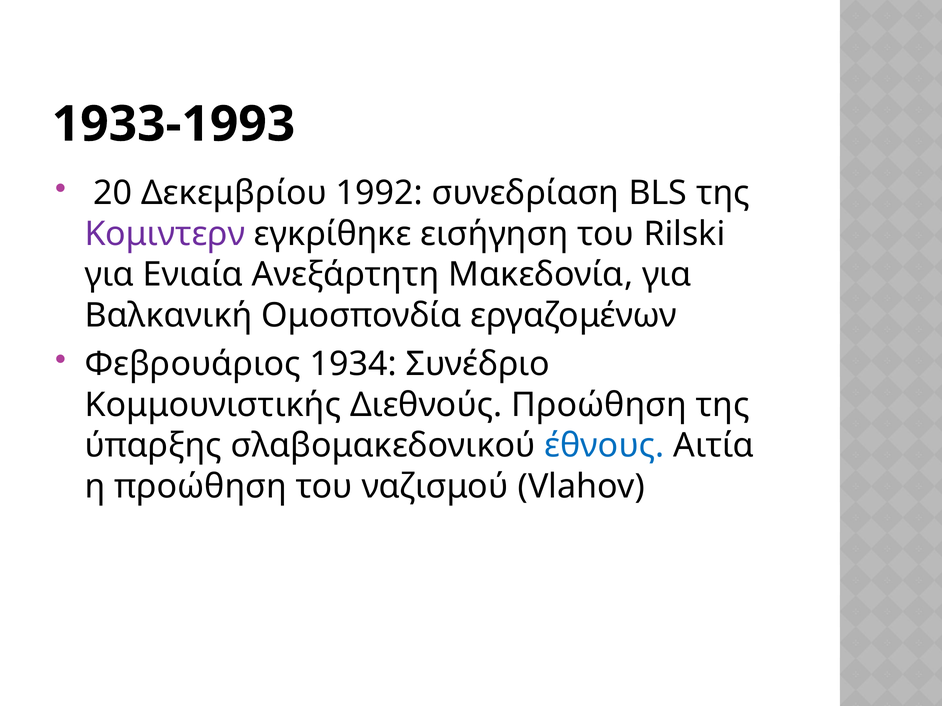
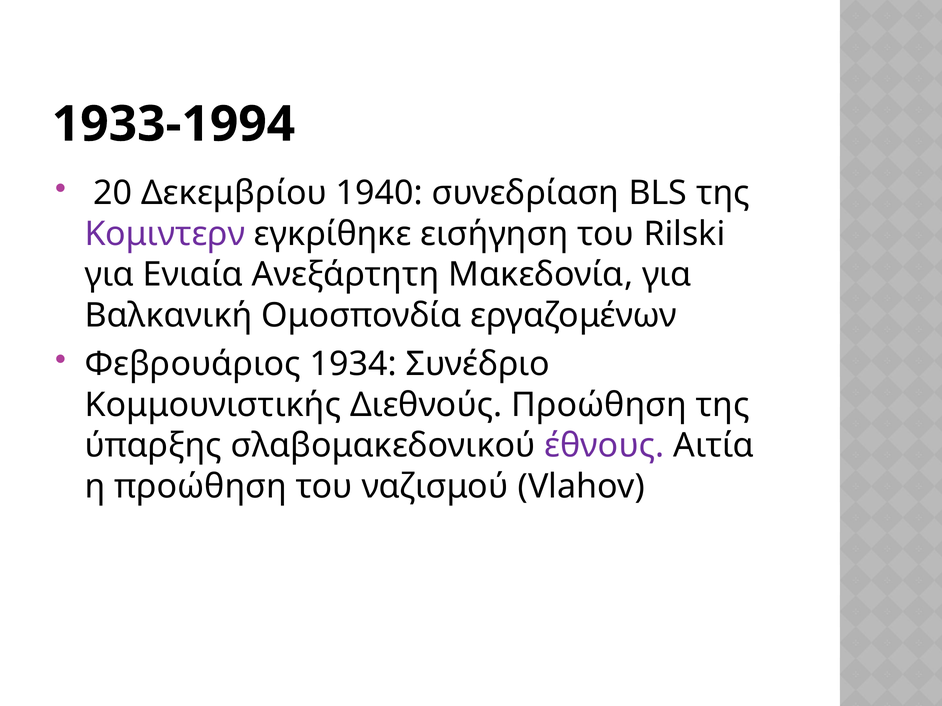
1933-1993: 1933-1993 -> 1933-1994
1992: 1992 -> 1940
έθνους colour: blue -> purple
